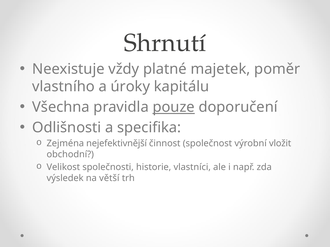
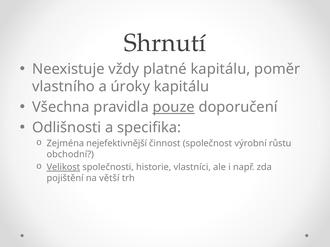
platné majetek: majetek -> kapitálu
vložit: vložit -> růstu
Velikost underline: none -> present
výsledek: výsledek -> pojištění
